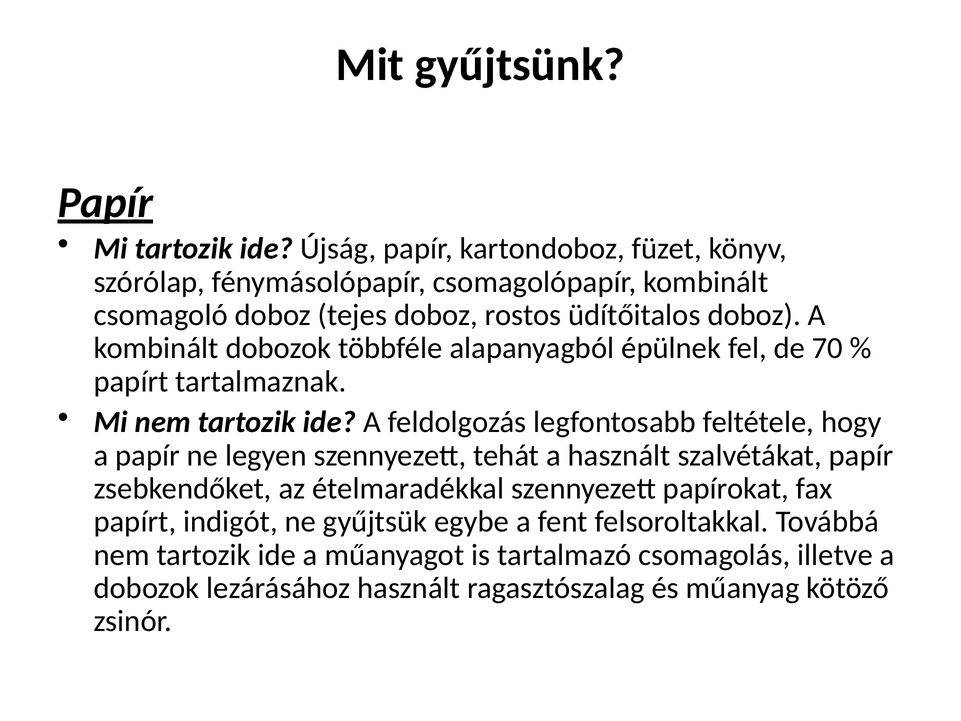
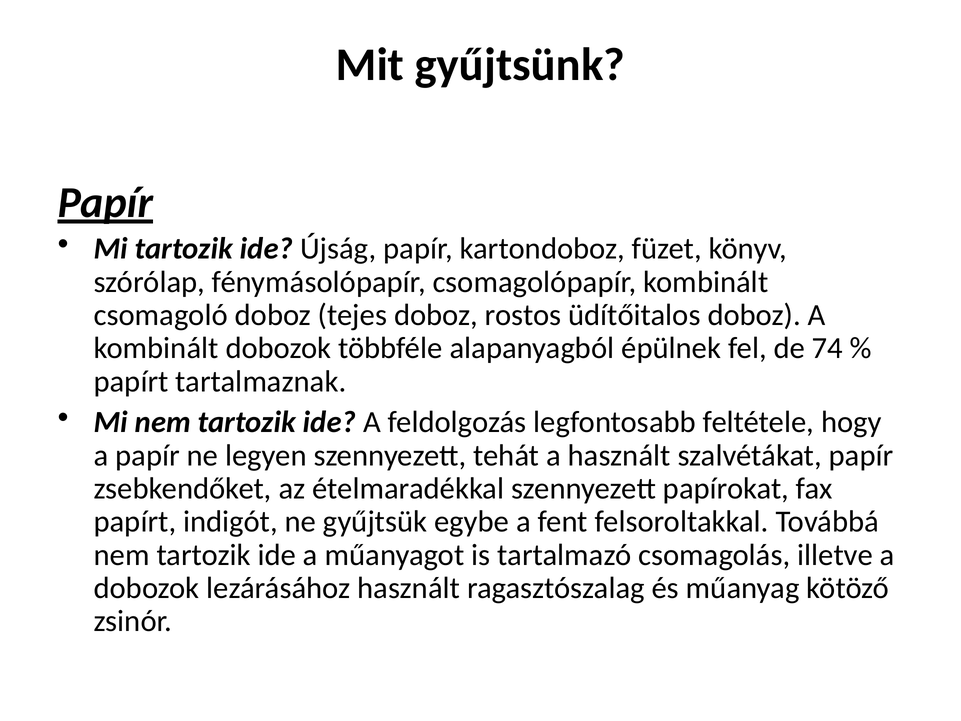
70: 70 -> 74
